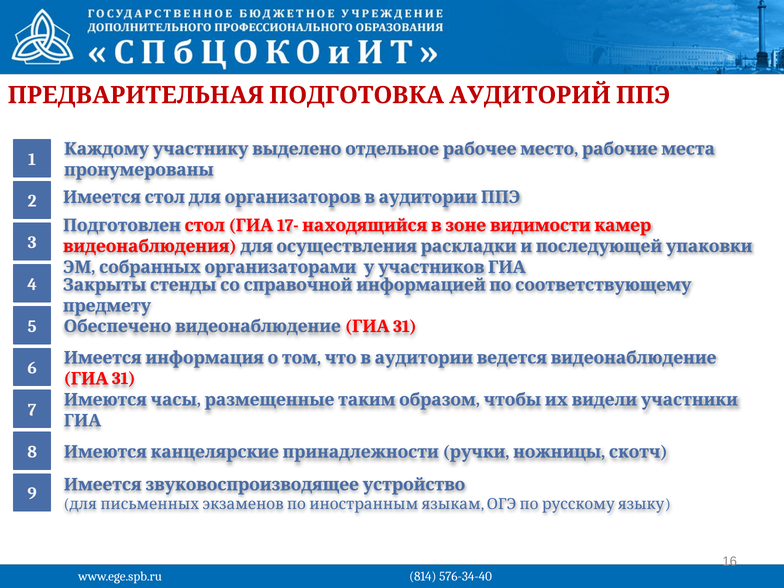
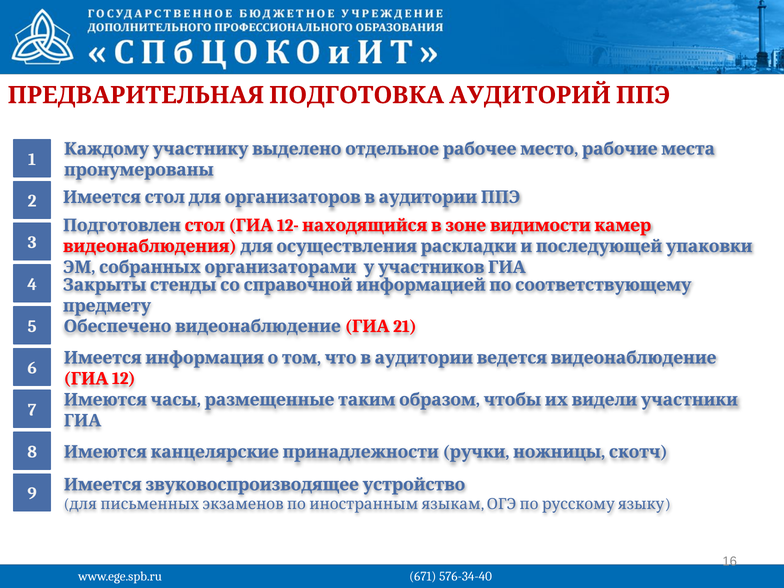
17-: 17- -> 12-
31 at (405, 326): 31 -> 21
31 at (124, 379): 31 -> 12
814: 814 -> 671
